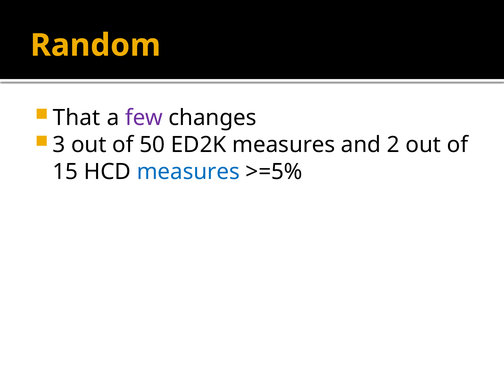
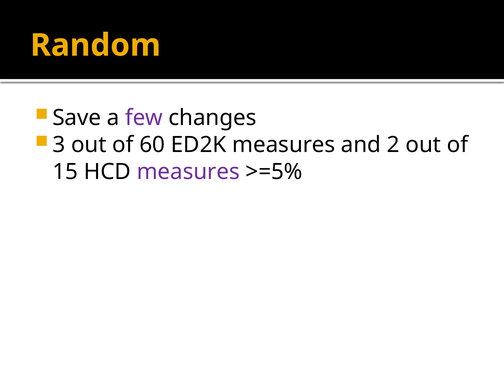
That: That -> Save
50: 50 -> 60
measures at (188, 172) colour: blue -> purple
